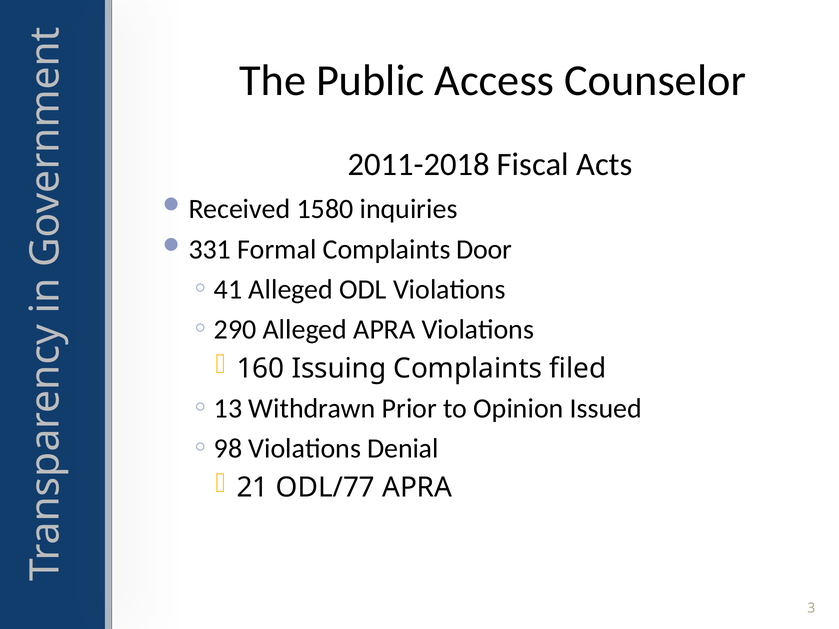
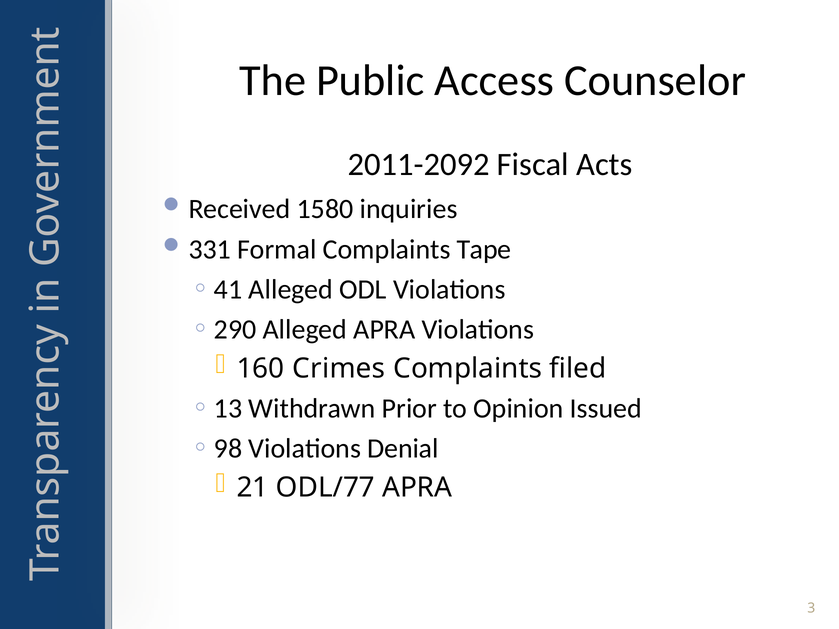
2011-2018: 2011-2018 -> 2011-2092
Door: Door -> Tape
Issuing: Issuing -> Crimes
